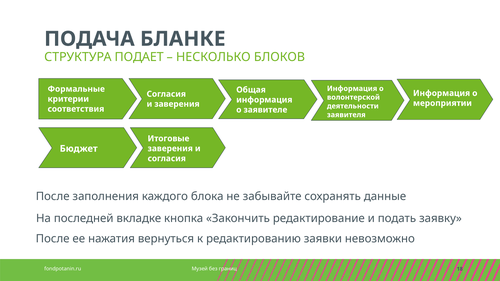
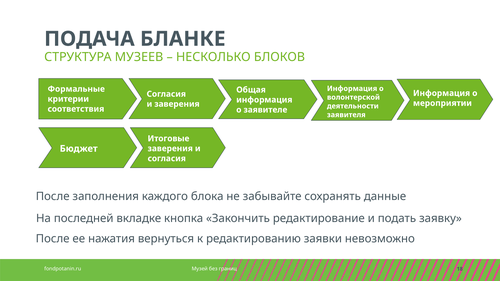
ПОДАЕТ: ПОДАЕТ -> МУЗЕЕВ
